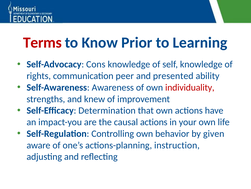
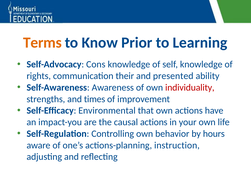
Terms colour: red -> orange
peer: peer -> their
knew: knew -> times
Determination: Determination -> Environmental
given: given -> hours
